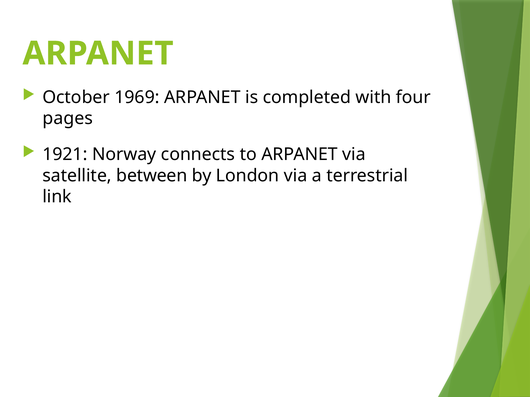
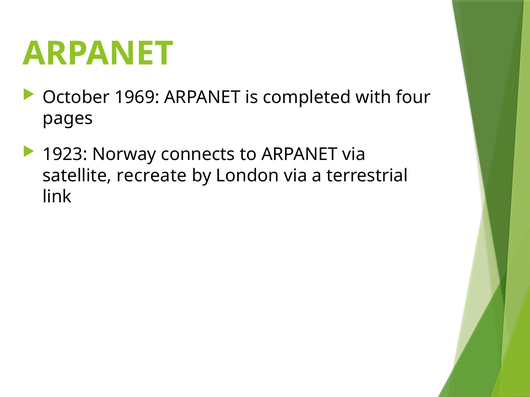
1921: 1921 -> 1923
between: between -> recreate
